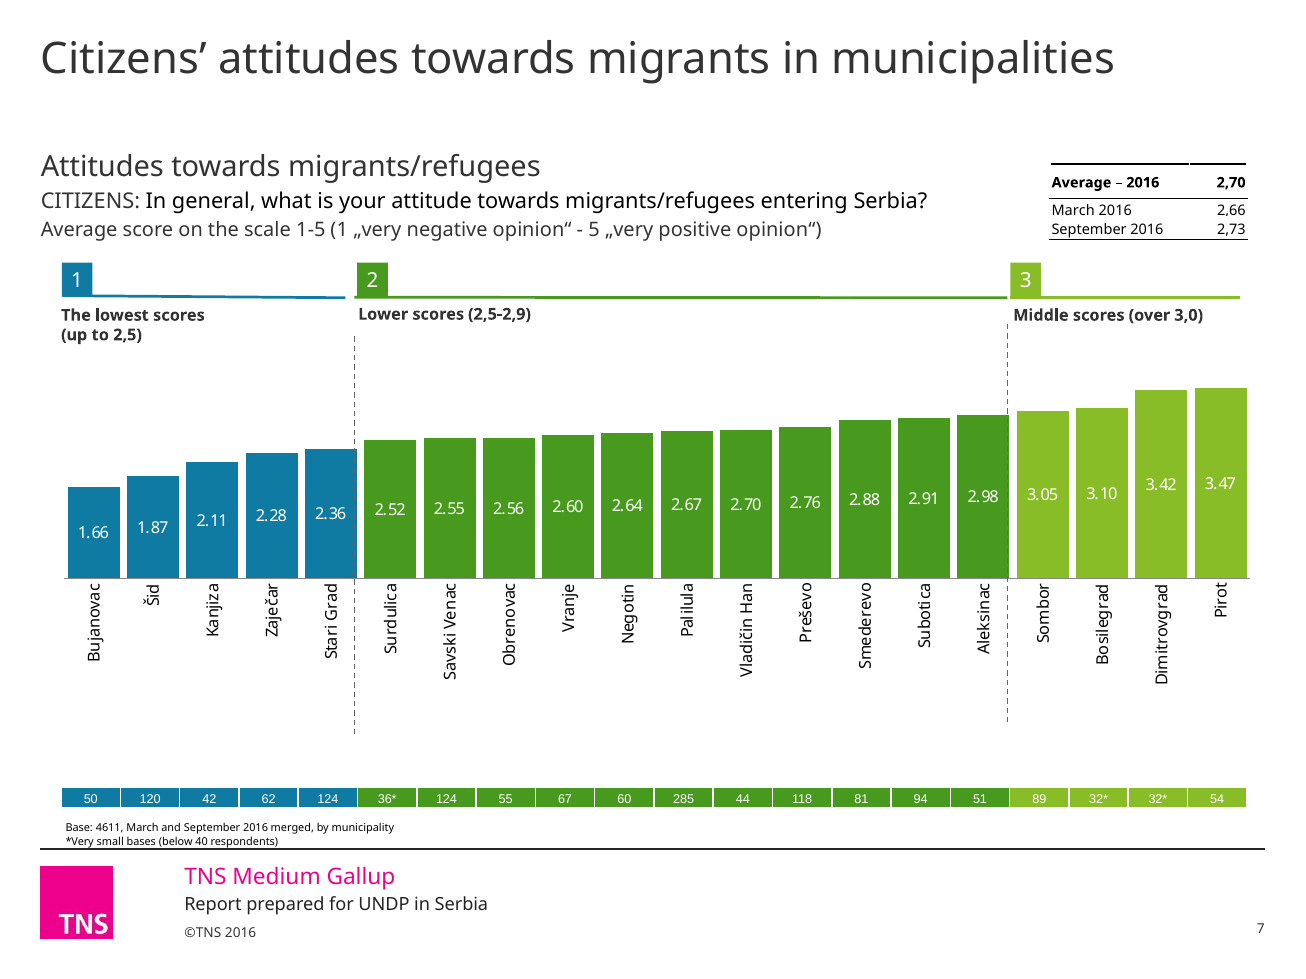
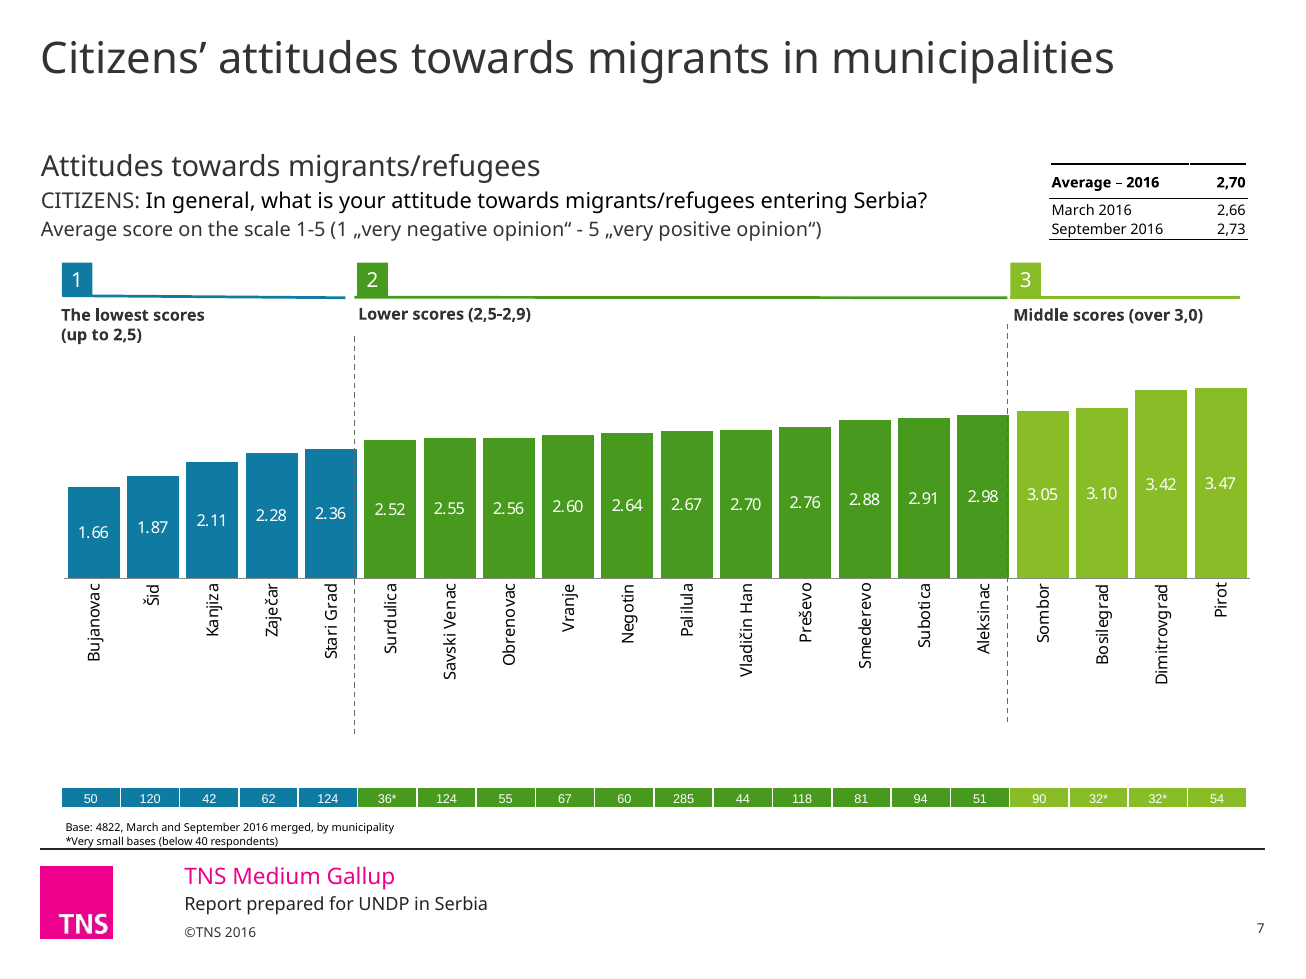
89: 89 -> 90
4611: 4611 -> 4822
